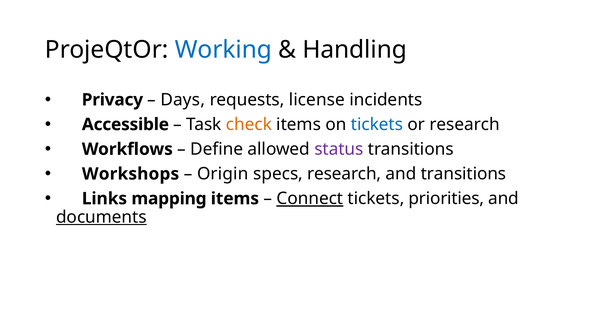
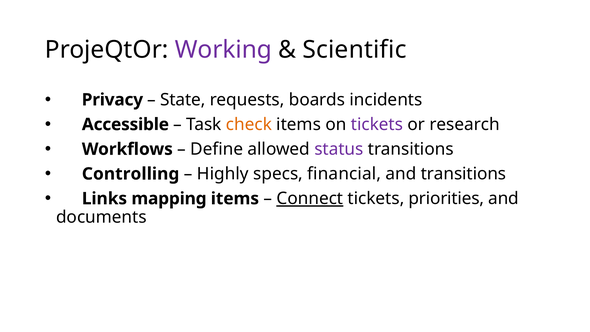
Working colour: blue -> purple
Handling: Handling -> Scientific
Days: Days -> State
license: license -> boards
tickets at (377, 124) colour: blue -> purple
Workshops: Workshops -> Controlling
Origin: Origin -> Highly
specs research: research -> financial
documents underline: present -> none
